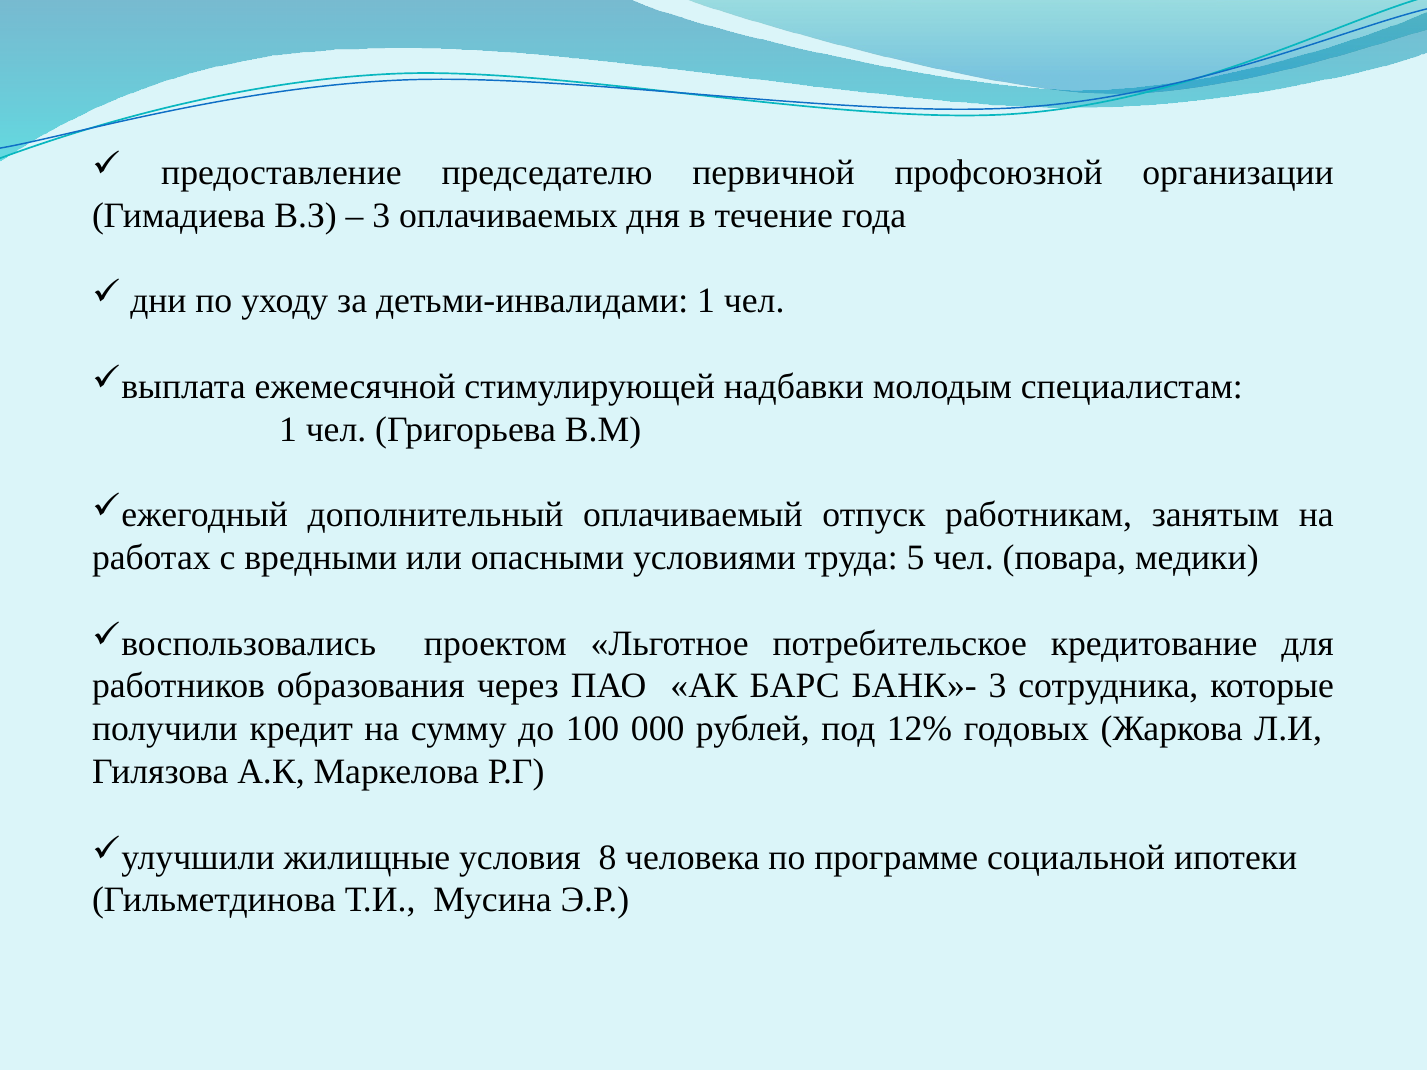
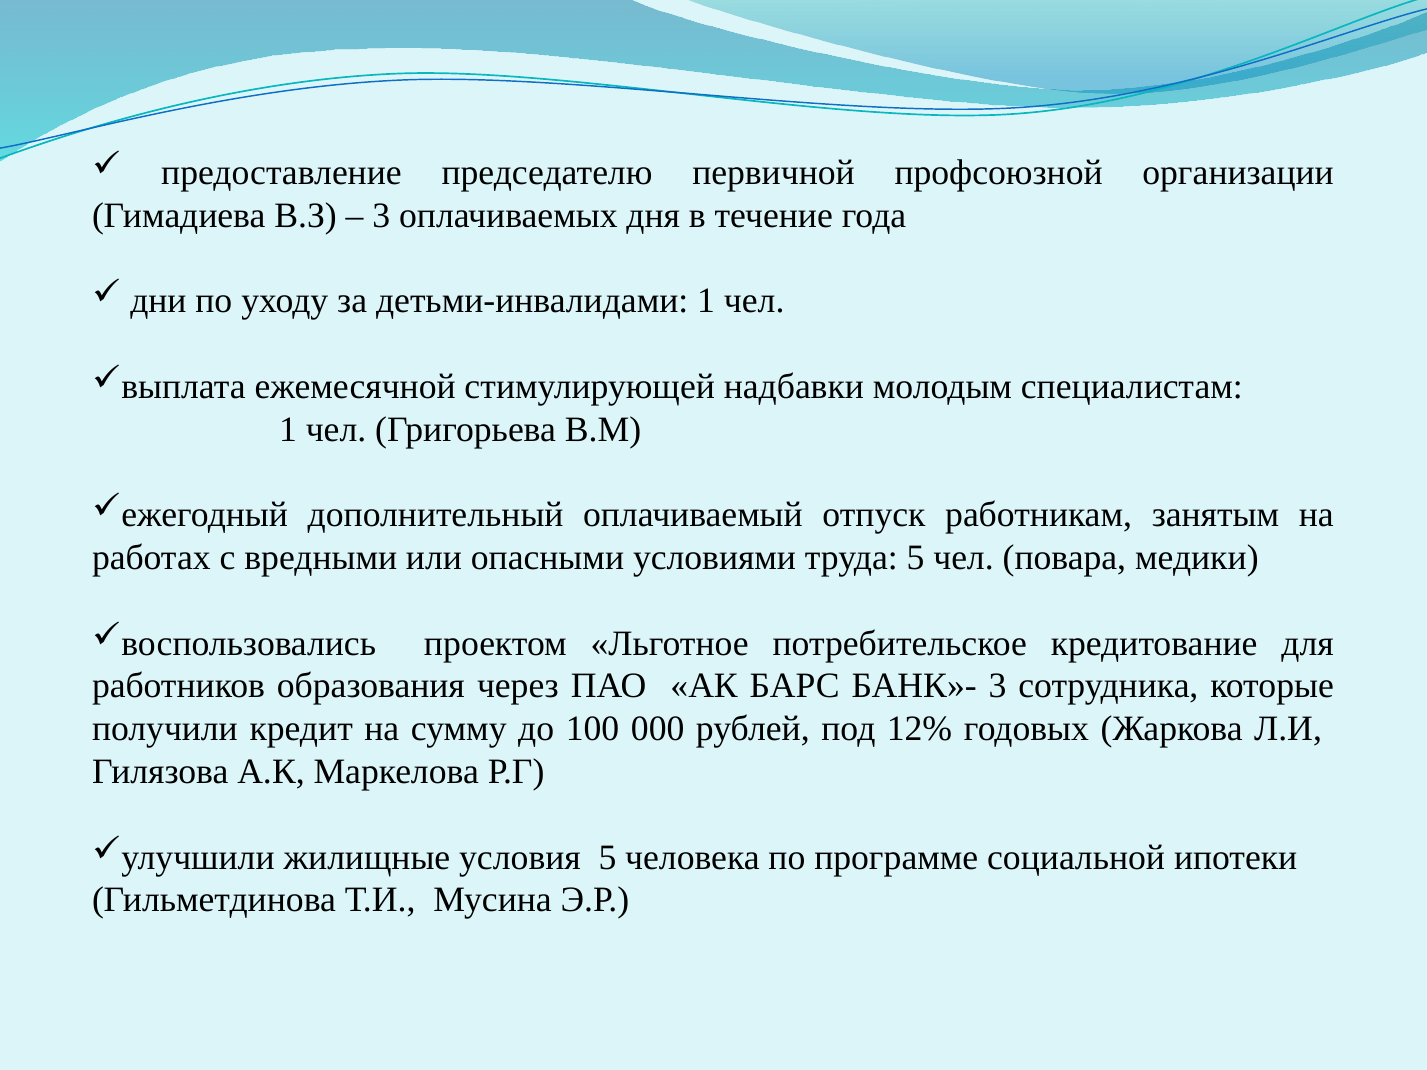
условия 8: 8 -> 5
